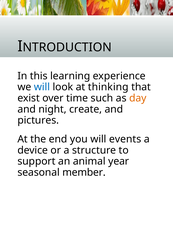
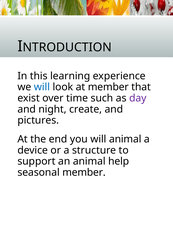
at thinking: thinking -> member
day colour: orange -> purple
will events: events -> animal
year: year -> help
